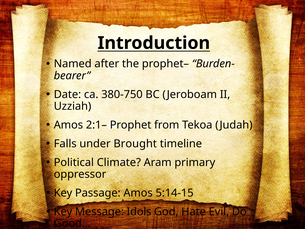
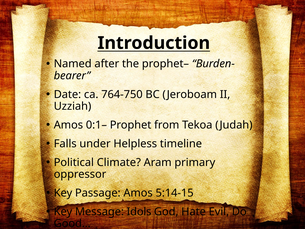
380-750: 380-750 -> 764-750
2:1–: 2:1– -> 0:1–
Brought: Brought -> Helpless
